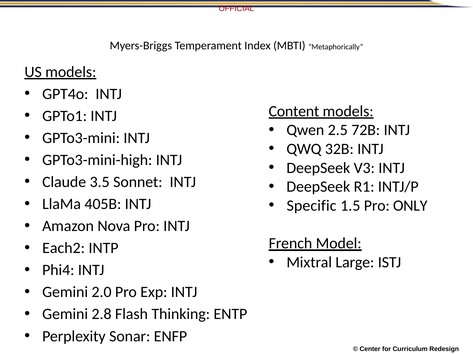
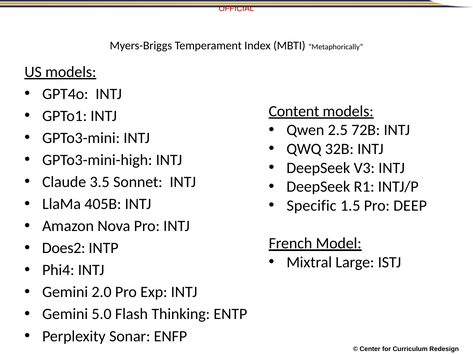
ONLY: ONLY -> DEEP
Each2: Each2 -> Does2
2.8: 2.8 -> 5.0
